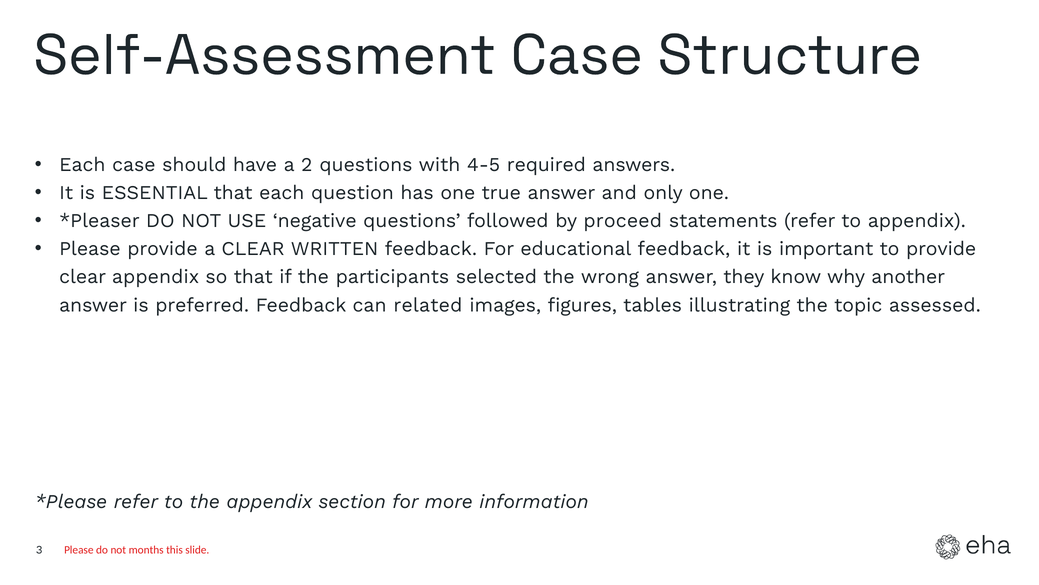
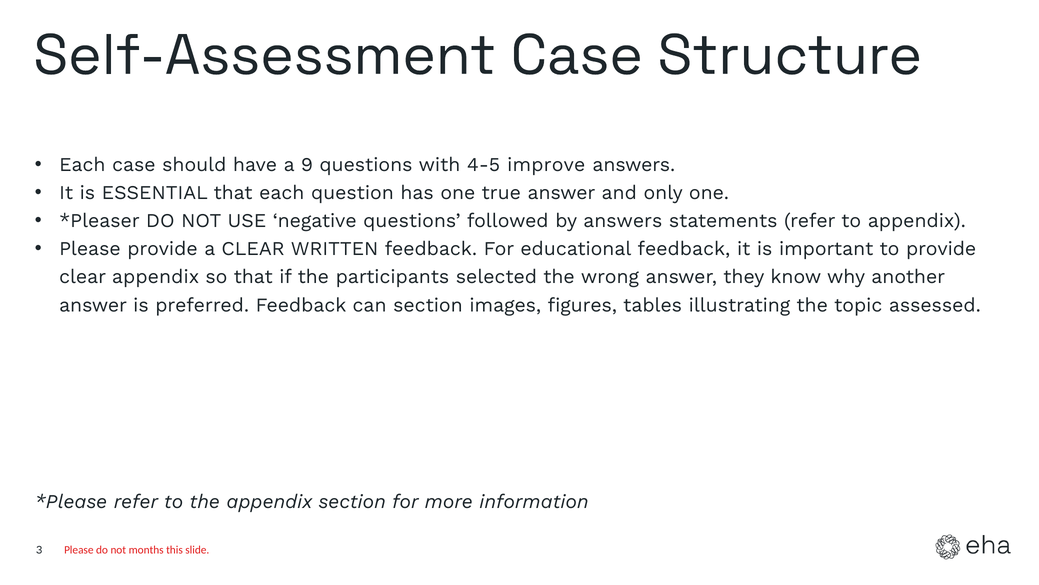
2: 2 -> 9
required: required -> improve
by proceed: proceed -> answers
can related: related -> section
